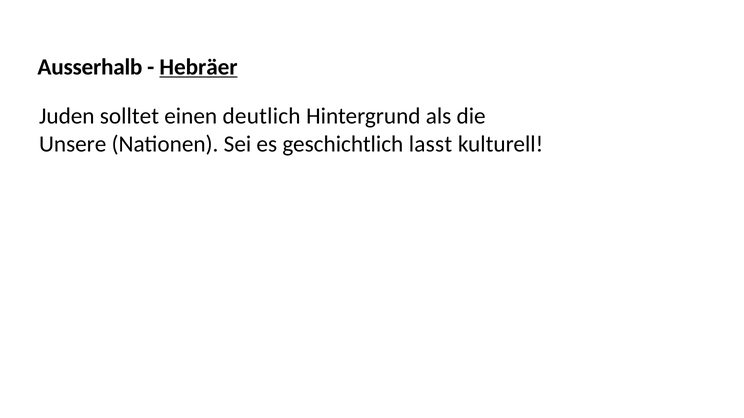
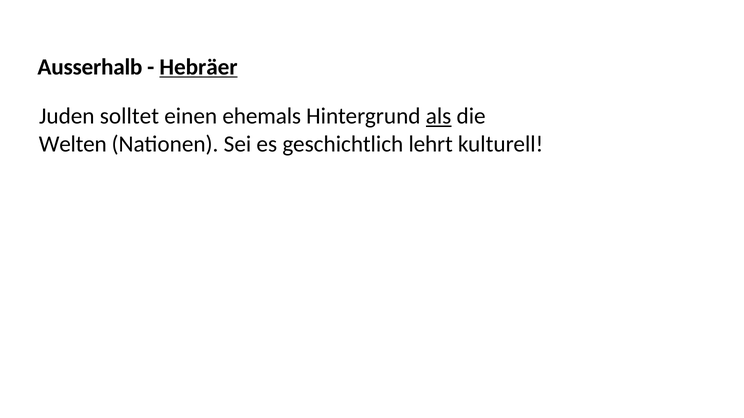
deutlich: deutlich -> ehemals
als underline: none -> present
Unsere: Unsere -> Welten
lasst: lasst -> lehrt
